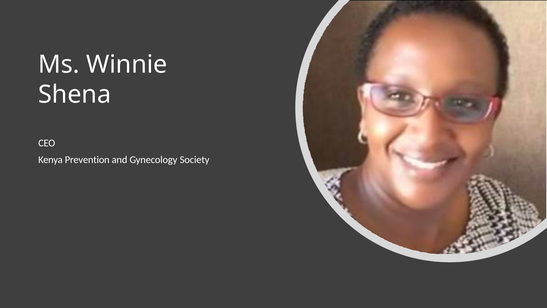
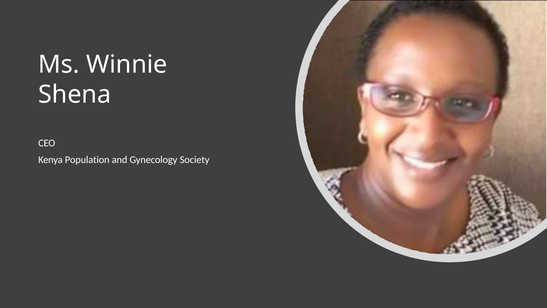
Prevention: Prevention -> Population
